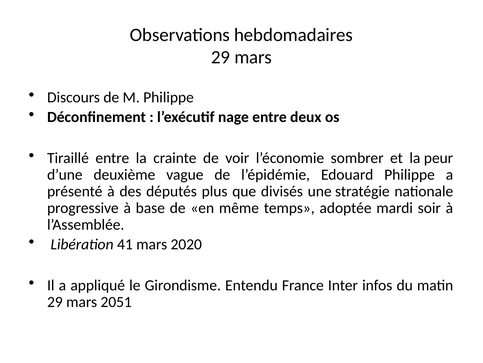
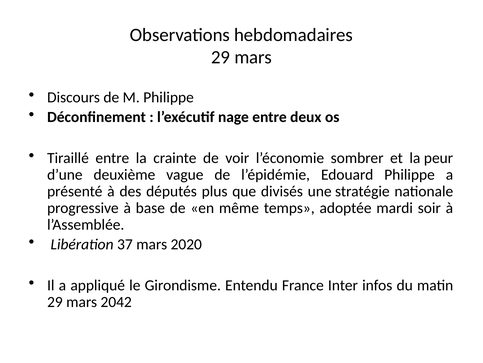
41: 41 -> 37
2051: 2051 -> 2042
